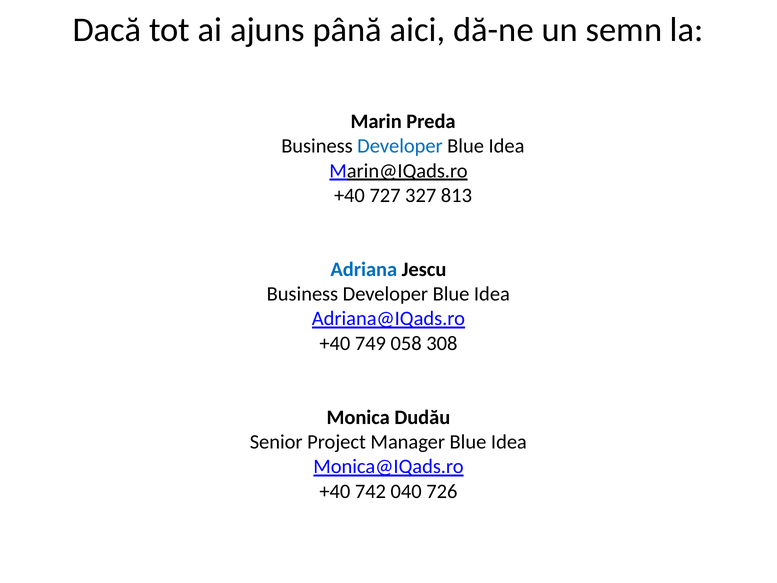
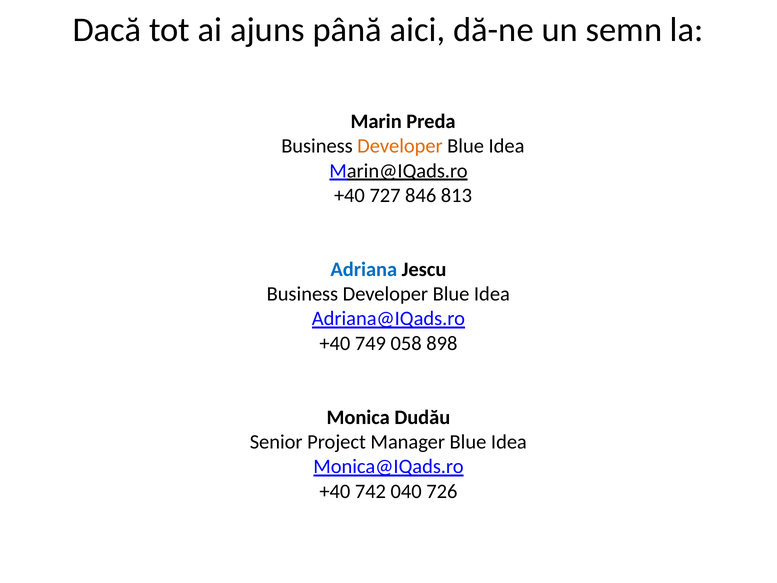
Developer at (400, 146) colour: blue -> orange
327: 327 -> 846
308: 308 -> 898
